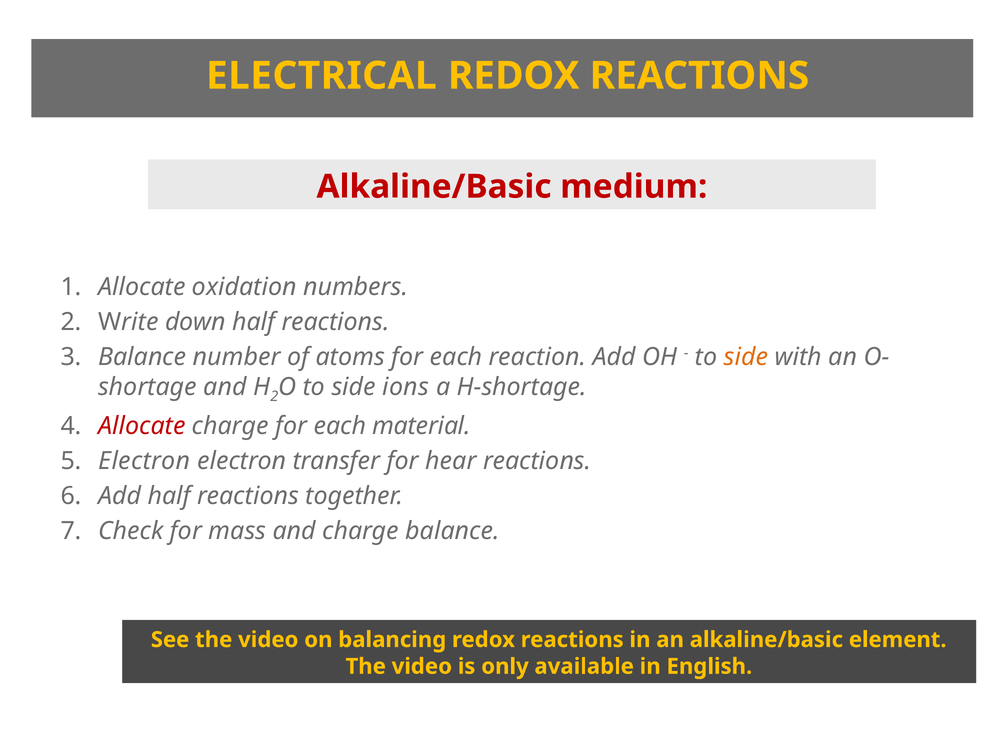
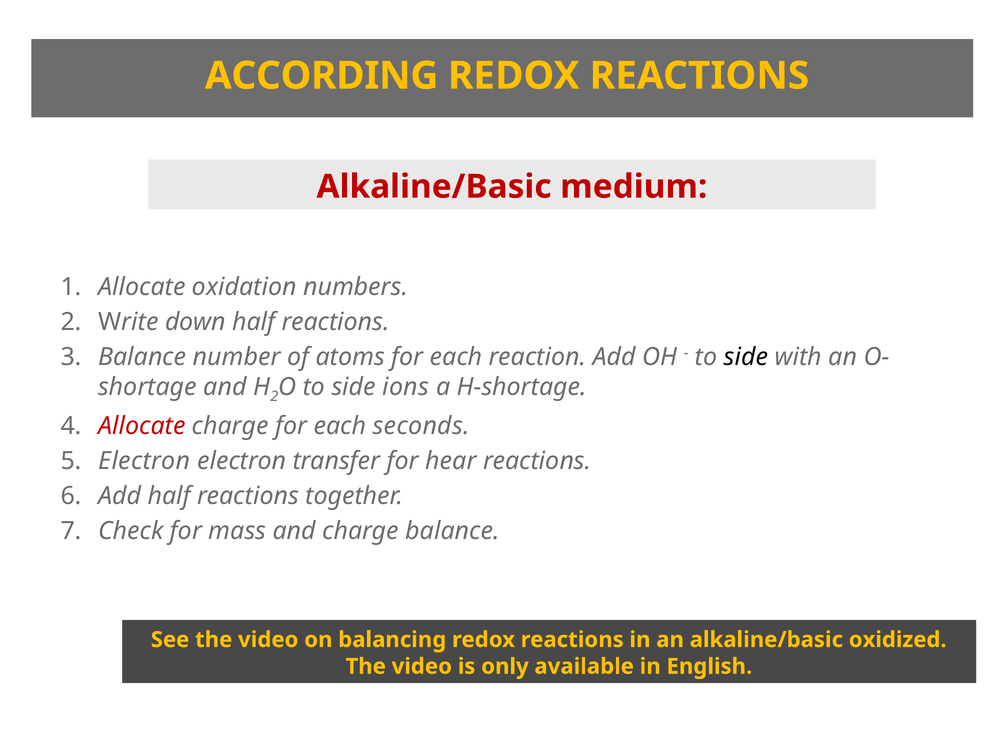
ELECTRICAL: ELECTRICAL -> ACCORDING
side at (746, 357) colour: orange -> black
material: material -> seconds
element: element -> oxidized
